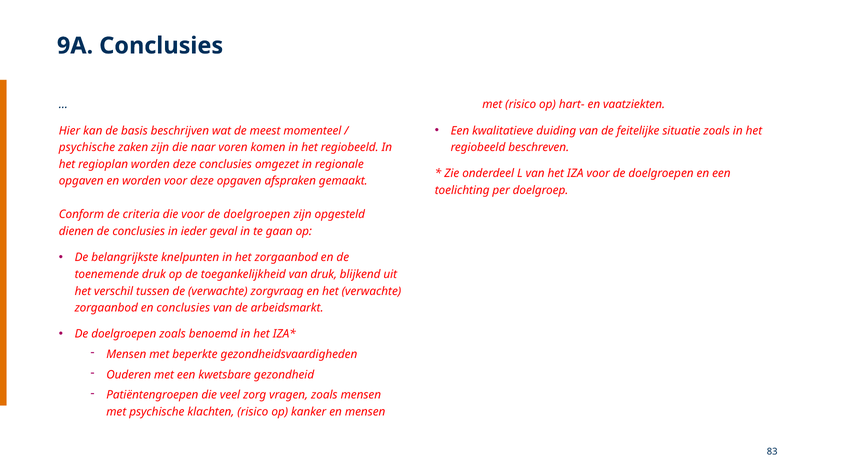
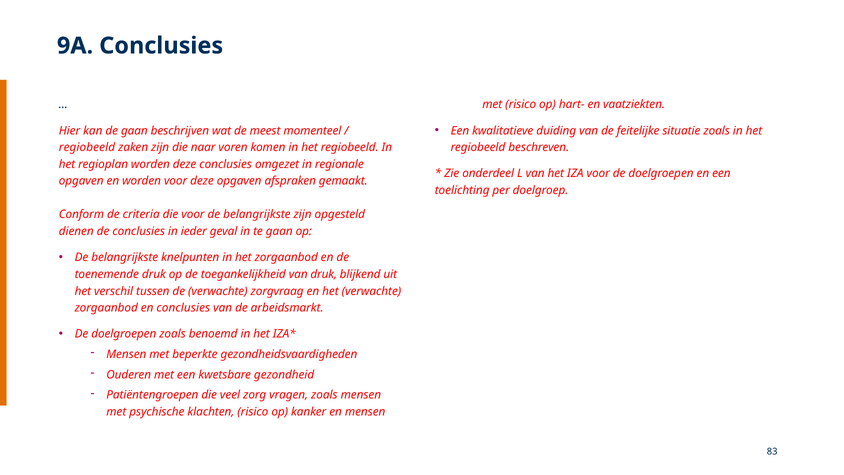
de basis: basis -> gaan
psychische at (87, 147): psychische -> regiobeeld
die voor de doelgroepen: doelgroepen -> belangrijkste
